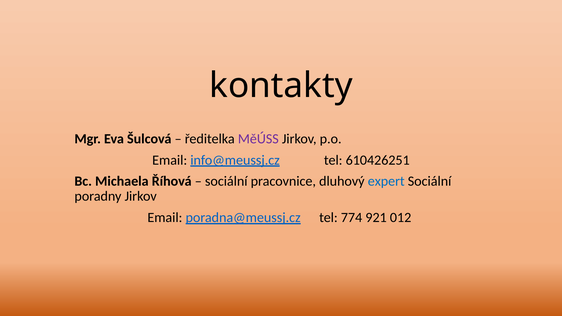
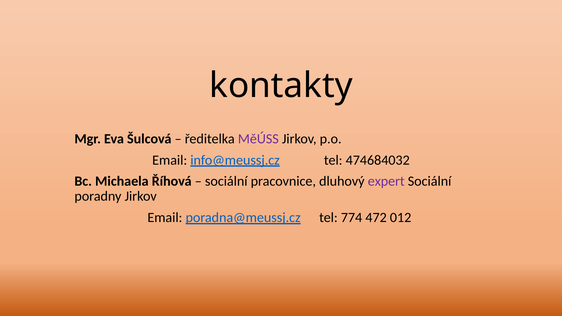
610426251: 610426251 -> 474684032
expert colour: blue -> purple
921: 921 -> 472
